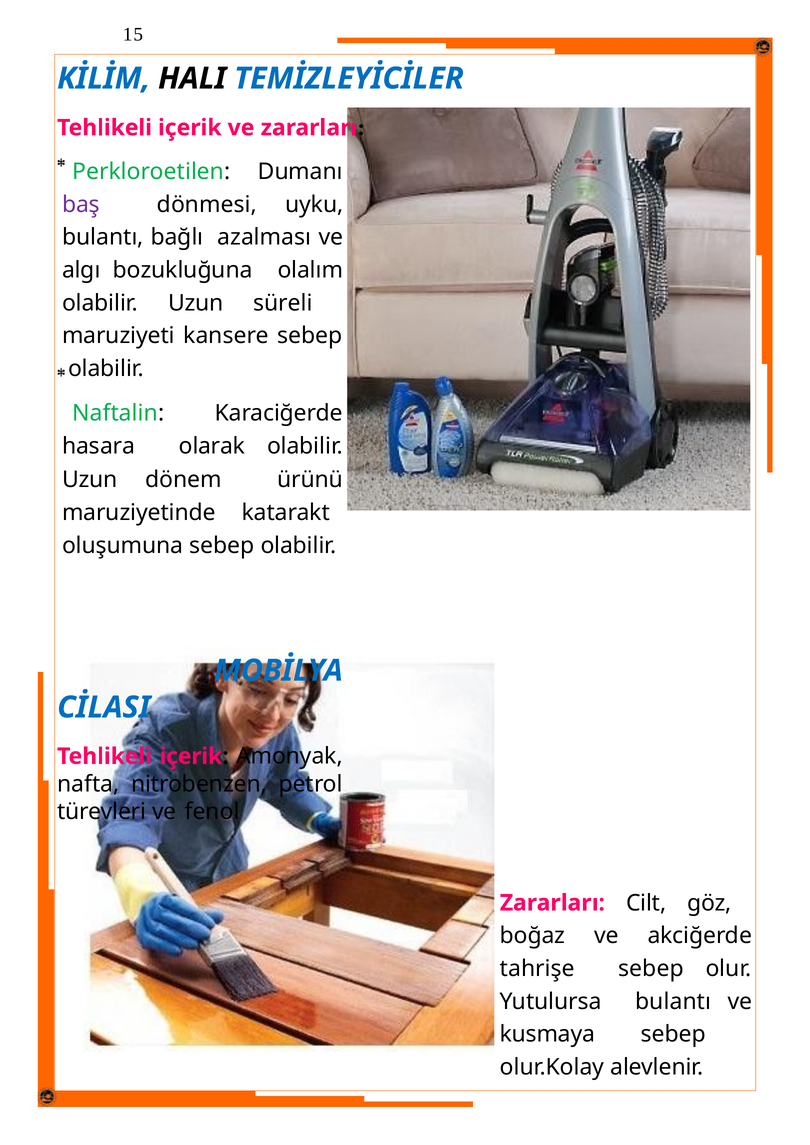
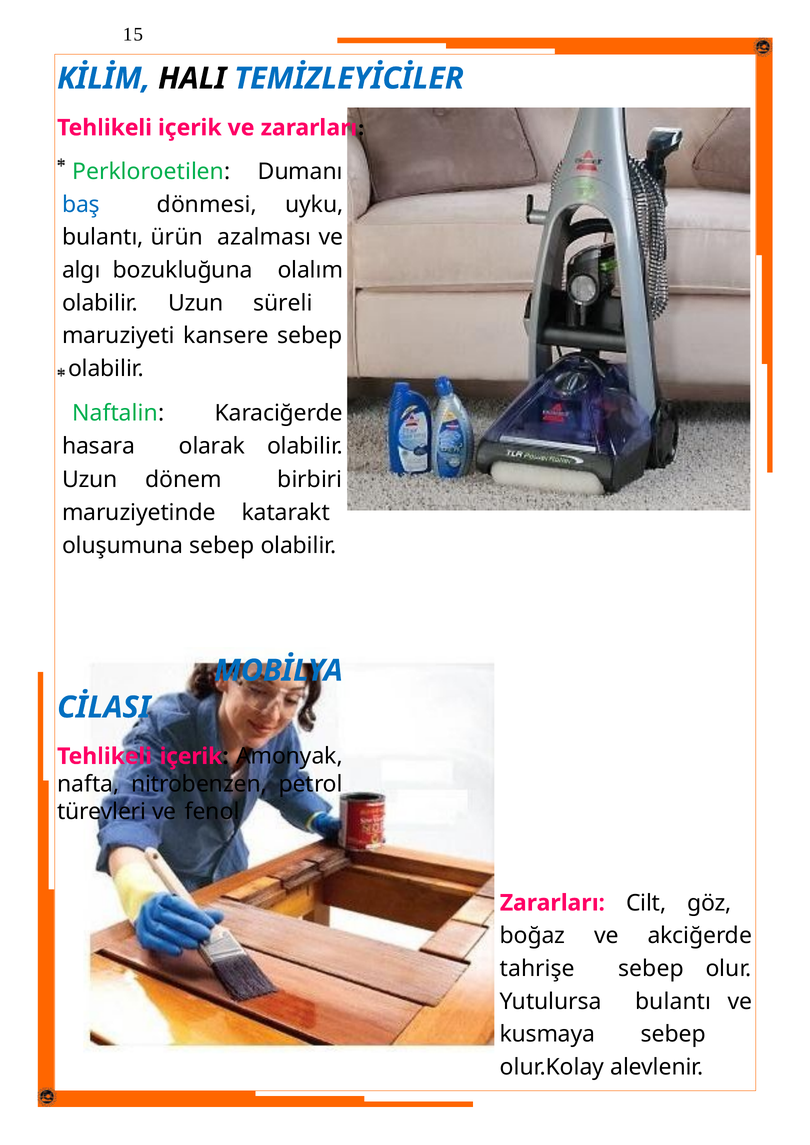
baş colour: purple -> blue
bağlı: bağlı -> ürün
ürünü: ürünü -> birbiri
